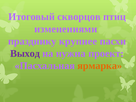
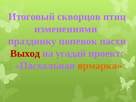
крупнее: крупнее -> попевок
Выход colour: purple -> red
нужна: нужна -> угадай
